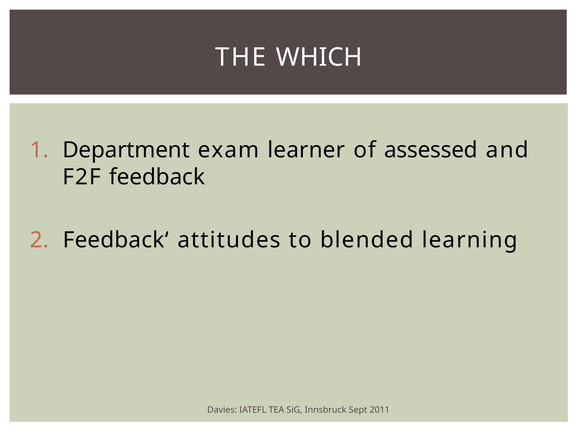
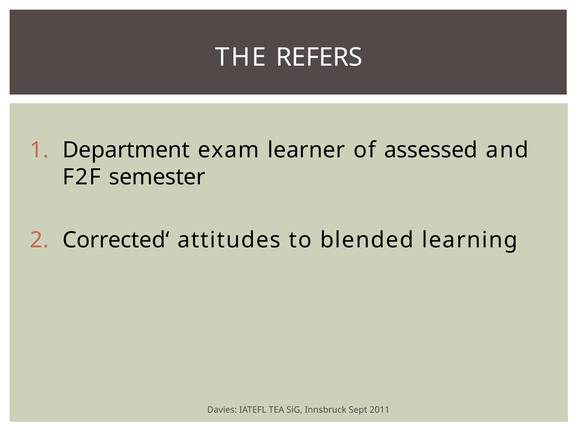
WHICH: WHICH -> REFERS
feedback: feedback -> semester
Feedback‘: Feedback‘ -> Corrected‘
